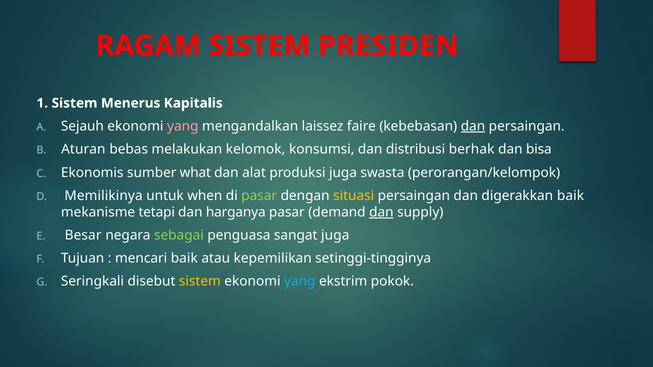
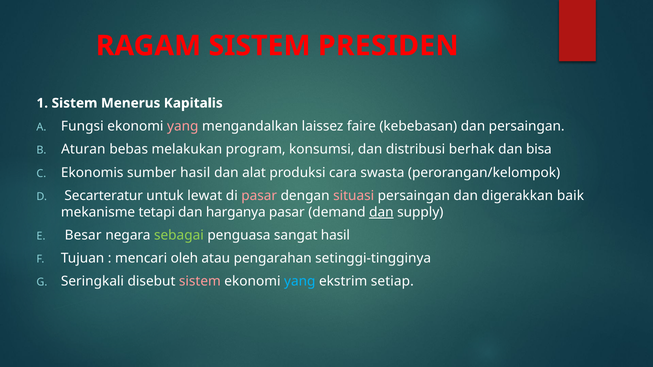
Sejauh: Sejauh -> Fungsi
dan at (473, 126) underline: present -> none
kelomok: kelomok -> program
sumber what: what -> hasil
produksi juga: juga -> cara
Memilikinya: Memilikinya -> Secarteratur
when: when -> lewat
pasar at (259, 196) colour: light green -> pink
situasi colour: yellow -> pink
sangat juga: juga -> hasil
mencari baik: baik -> oleh
kepemilikan: kepemilikan -> pengarahan
sistem at (200, 282) colour: yellow -> pink
pokok: pokok -> setiap
